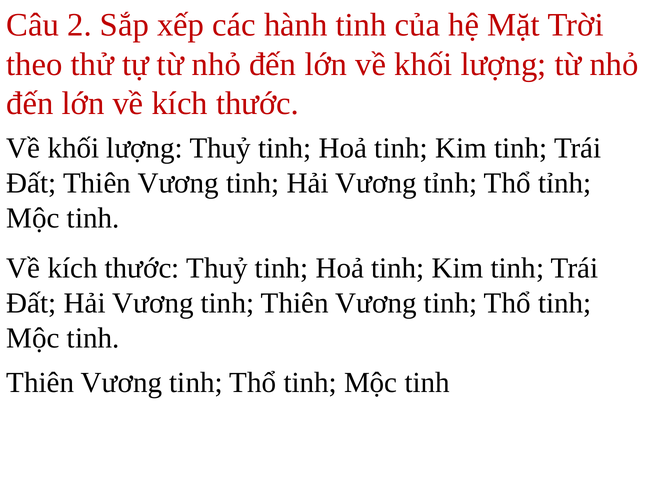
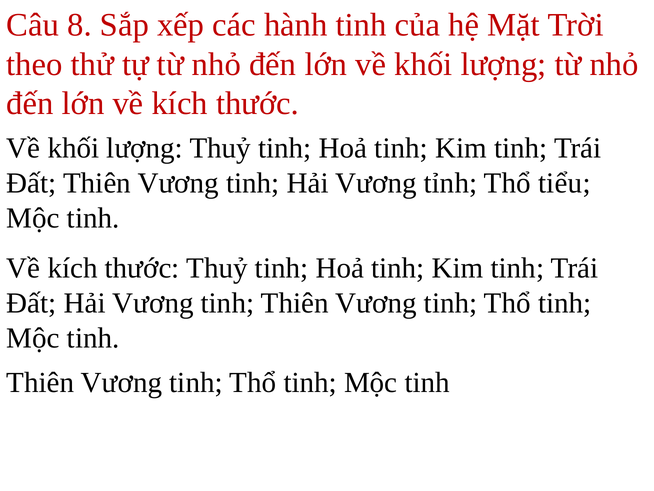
2: 2 -> 8
Thổ tỉnh: tỉnh -> tiểu
